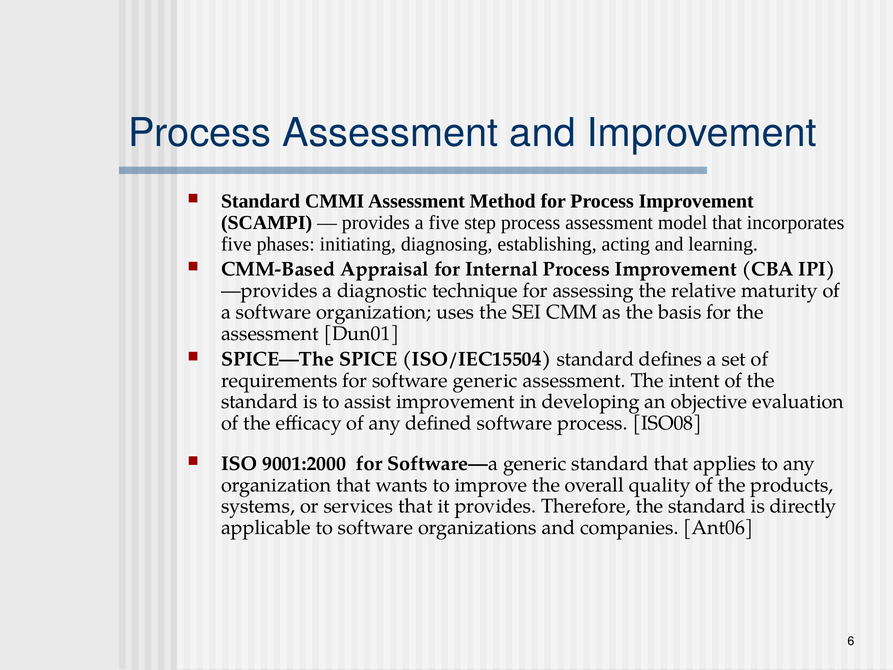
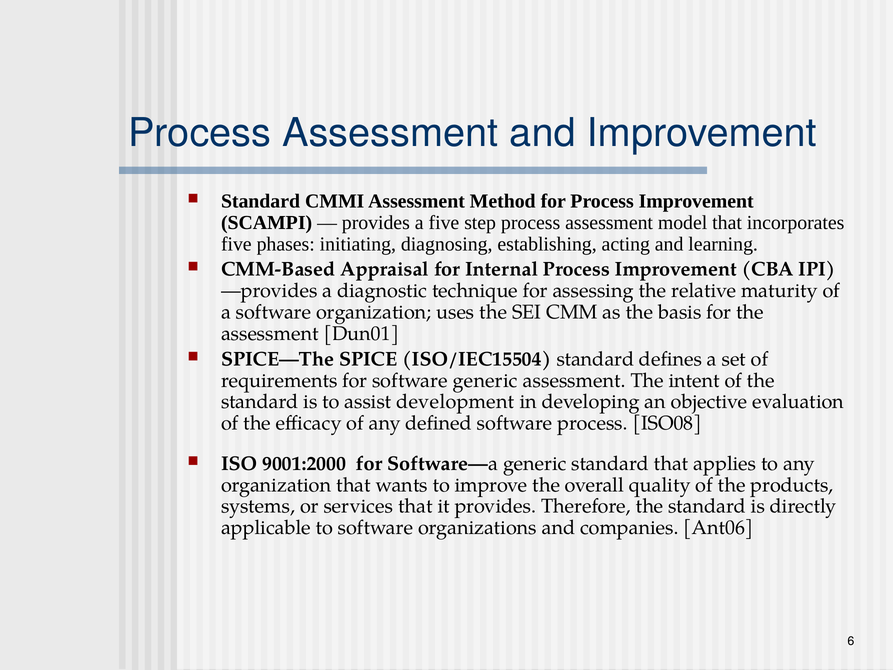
assist improvement: improvement -> development
